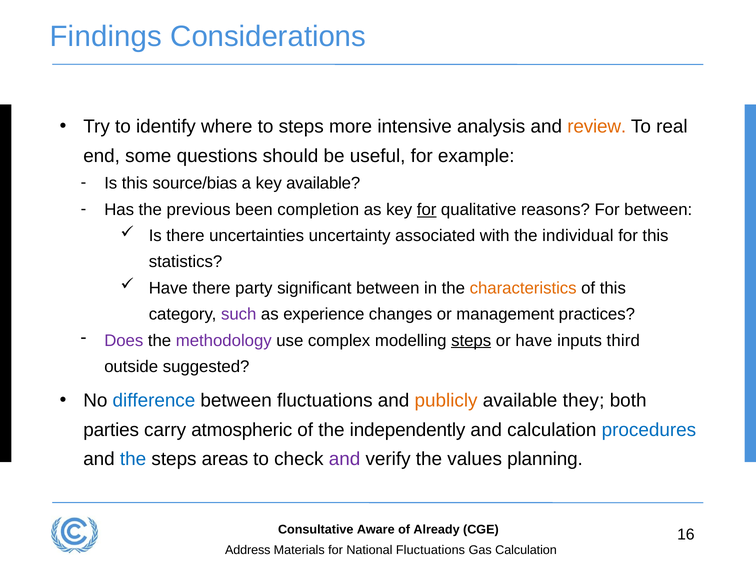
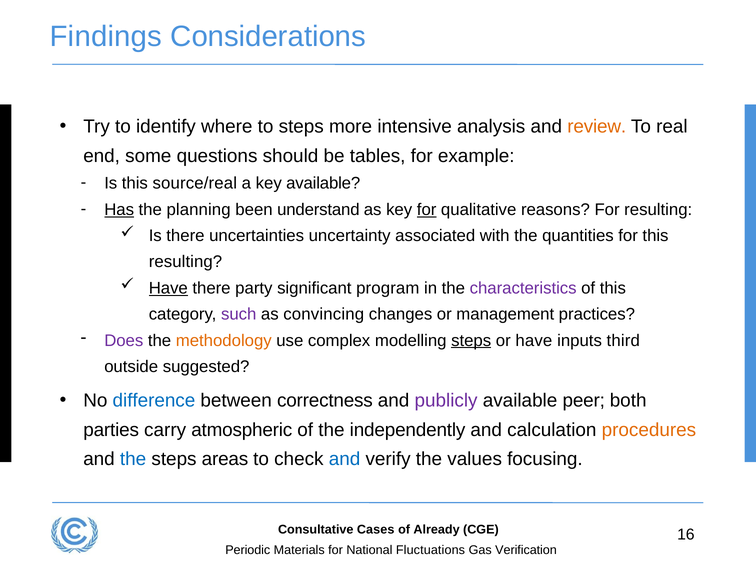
useful: useful -> tables
source/bias: source/bias -> source/real
Has underline: none -> present
previous: previous -> planning
completion: completion -> understand
For between: between -> resulting
individual: individual -> quantities
statistics at (186, 262): statistics -> resulting
Have at (168, 288) underline: none -> present
significant between: between -> program
characteristics colour: orange -> purple
experience: experience -> convincing
methodology colour: purple -> orange
between fluctuations: fluctuations -> correctness
publicly colour: orange -> purple
they: they -> peer
procedures colour: blue -> orange
and at (345, 459) colour: purple -> blue
planning: planning -> focusing
Aware: Aware -> Cases
Address: Address -> Periodic
Gas Calculation: Calculation -> Verification
